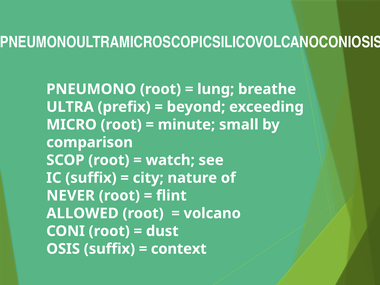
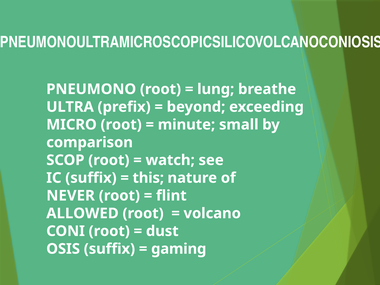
city: city -> this
context: context -> gaming
